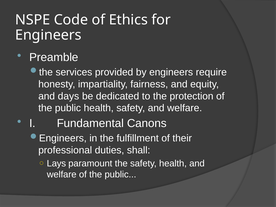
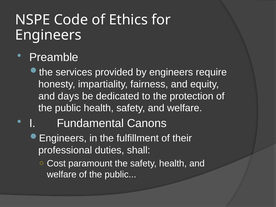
Lays: Lays -> Cost
